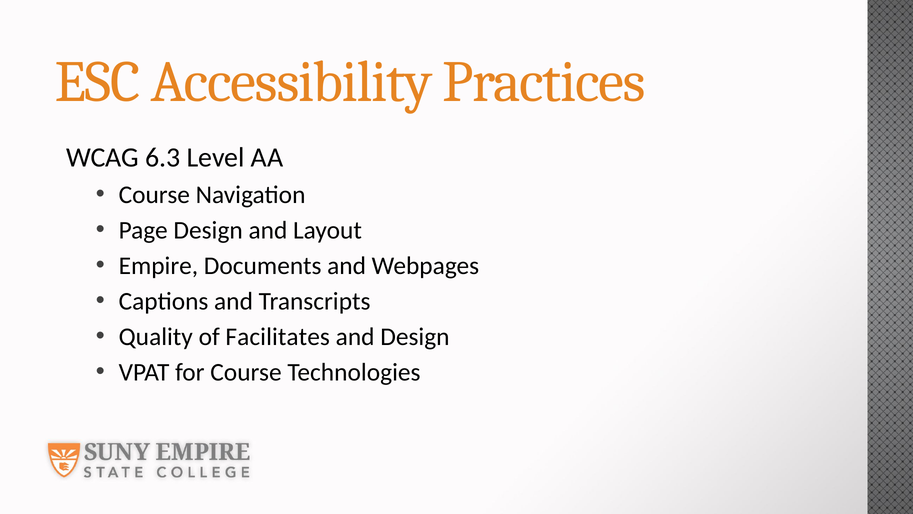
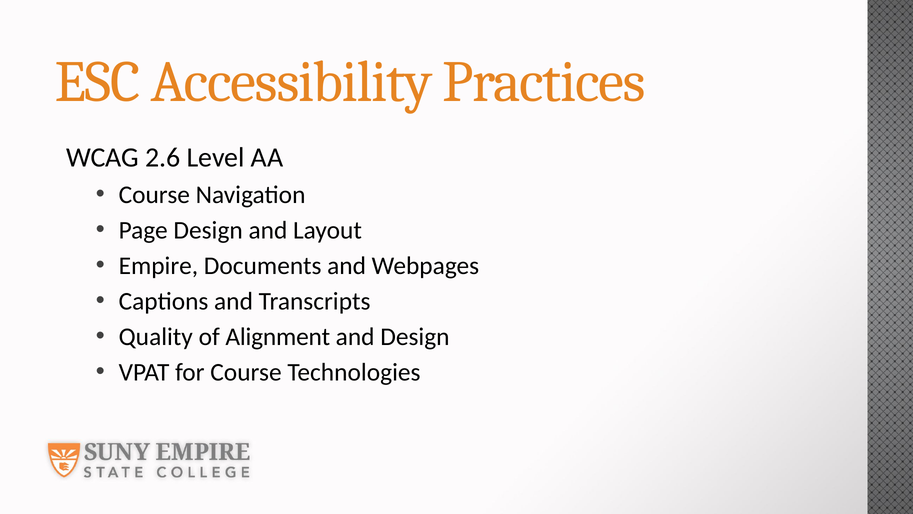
6.3: 6.3 -> 2.6
Facilitates: Facilitates -> Alignment
